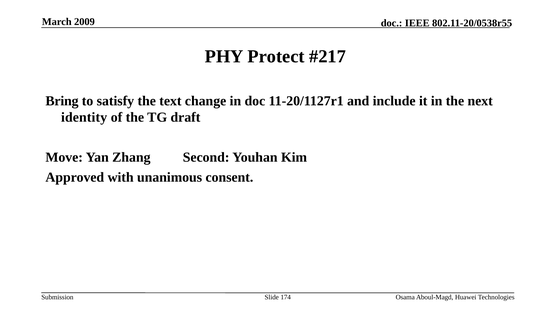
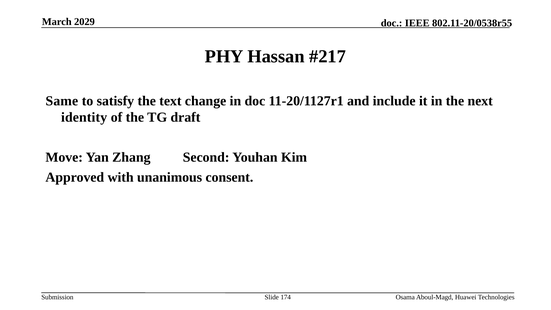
2009: 2009 -> 2029
Protect: Protect -> Hassan
Bring: Bring -> Same
